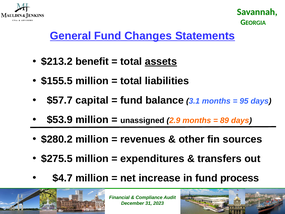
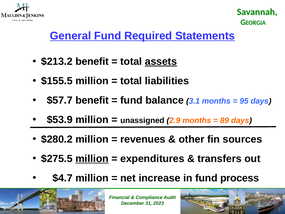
Changes: Changes -> Required
$57.7 capital: capital -> benefit
million at (92, 158) underline: none -> present
